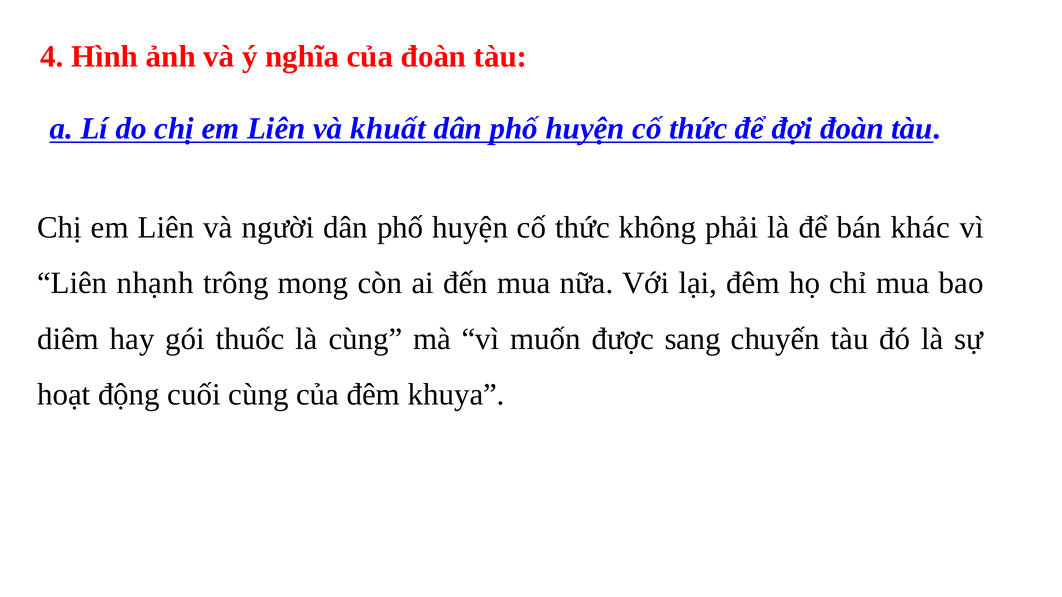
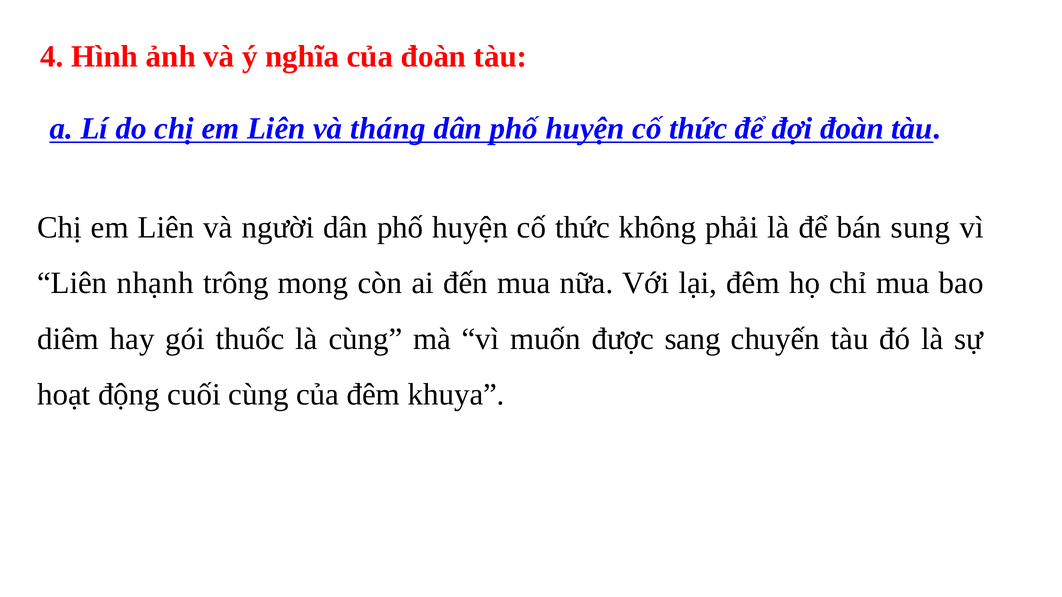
khuất: khuất -> tháng
khác: khác -> sung
